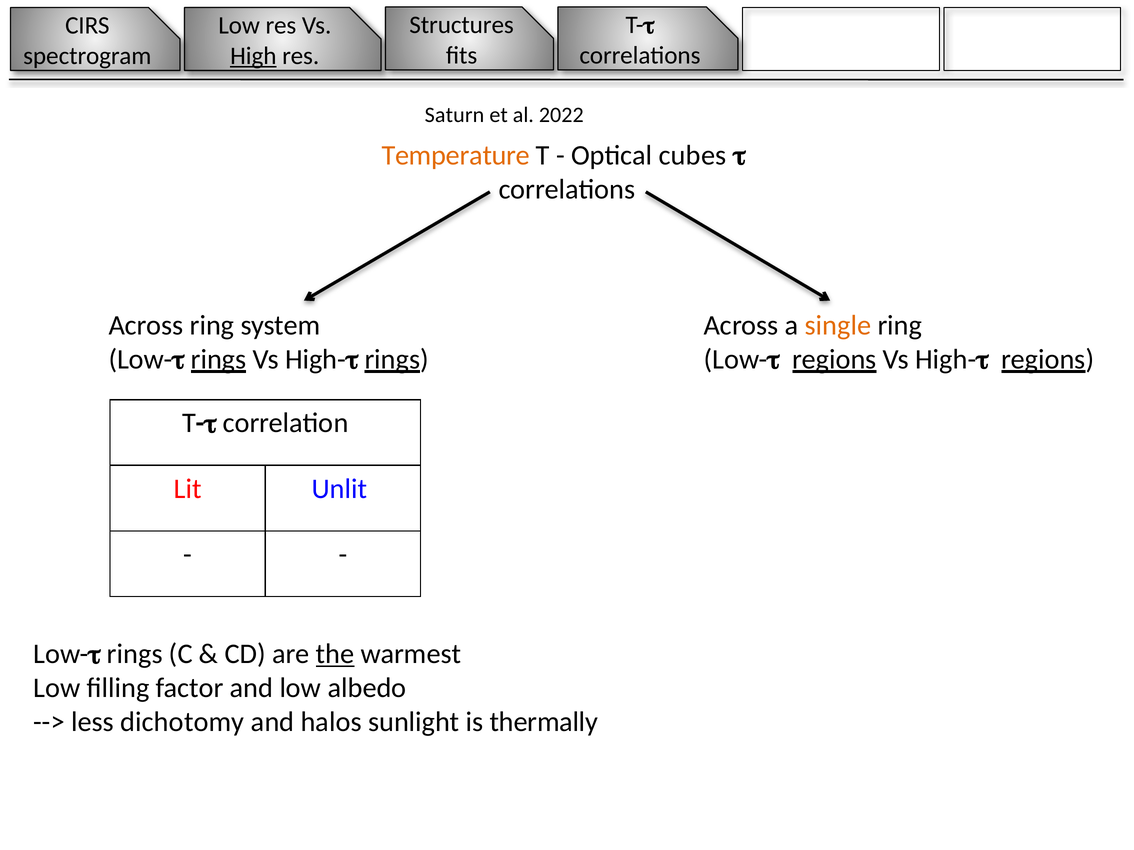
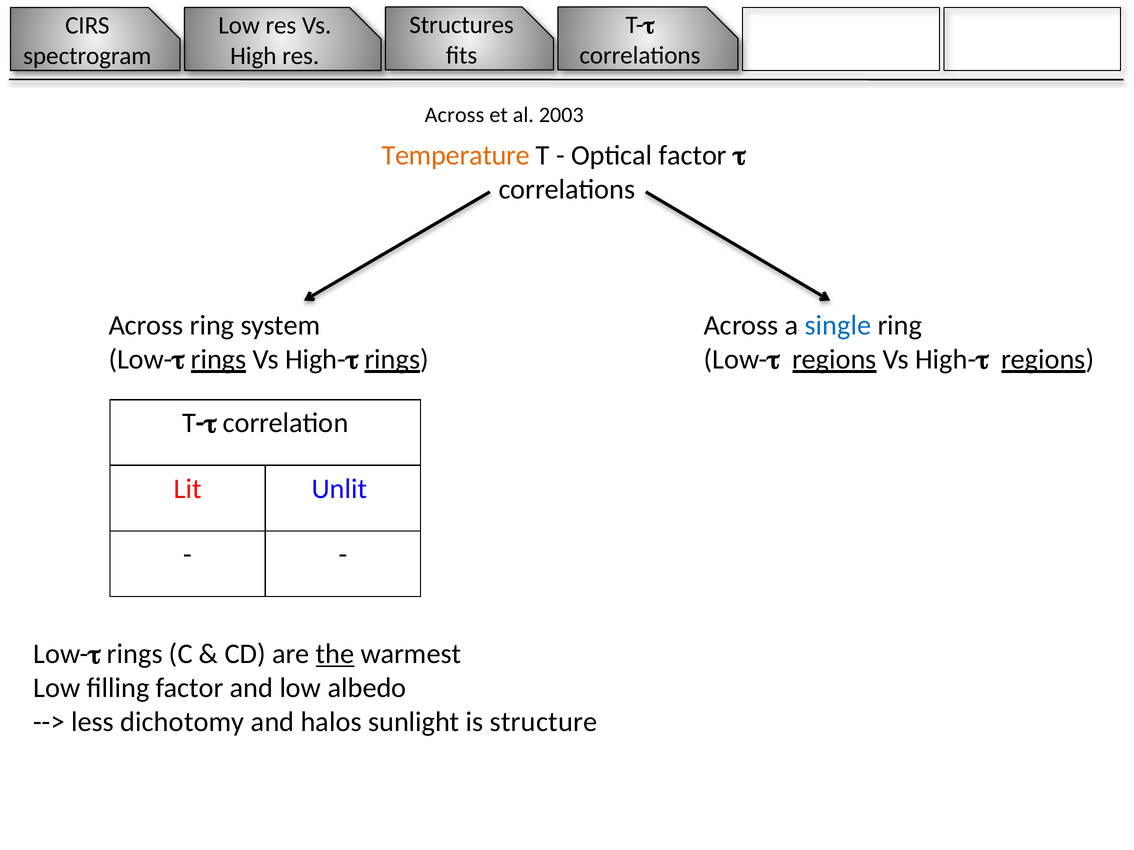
High underline: present -> none
Saturn at (454, 115): Saturn -> Across
2022: 2022 -> 2003
Optical cubes: cubes -> factor
single colour: orange -> blue
thermally: thermally -> structure
